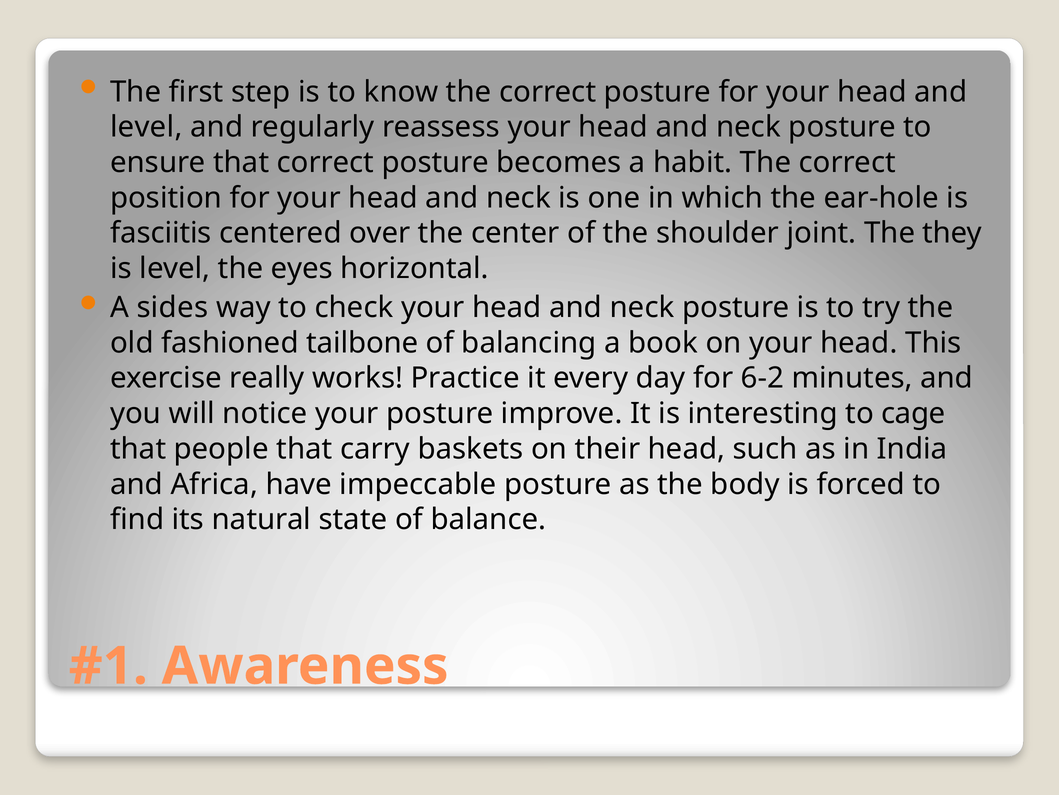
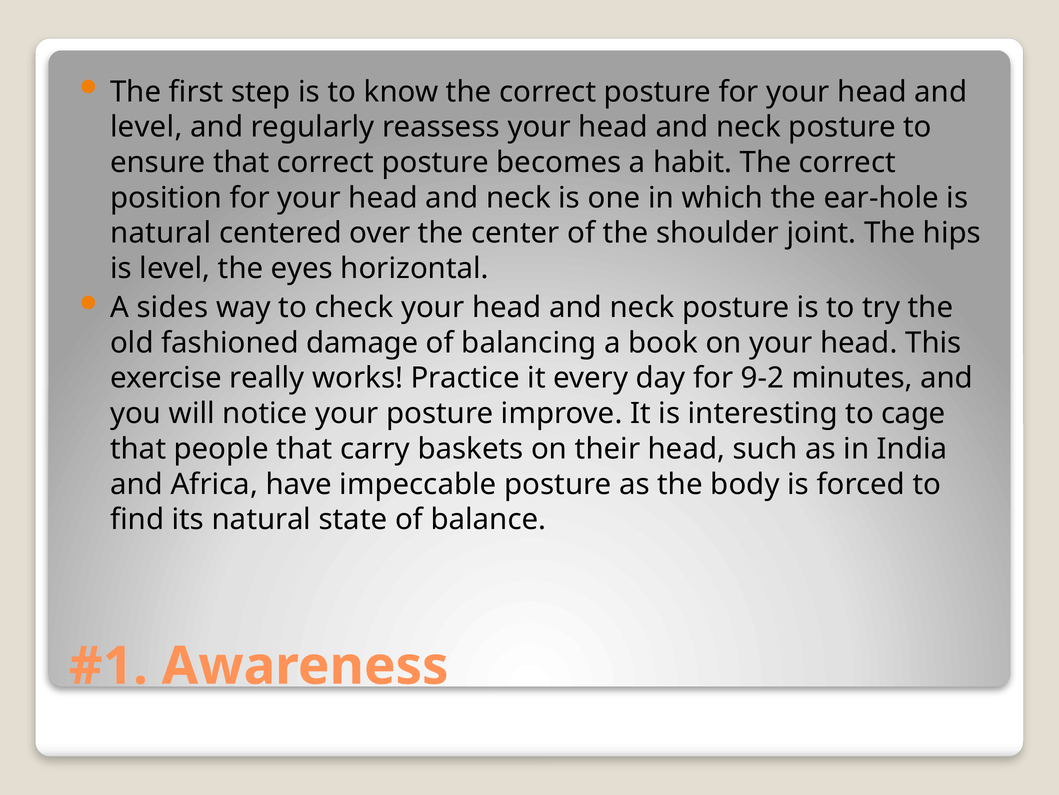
fasciitis at (161, 233): fasciitis -> natural
they: they -> hips
tailbone: tailbone -> damage
6-2: 6-2 -> 9-2
